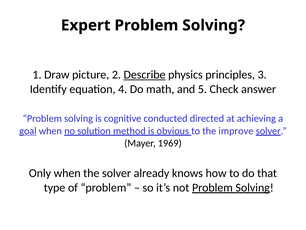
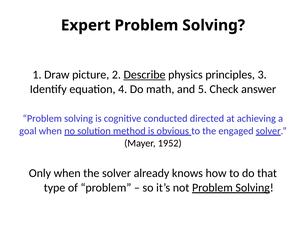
goal underline: present -> none
improve: improve -> engaged
1969: 1969 -> 1952
